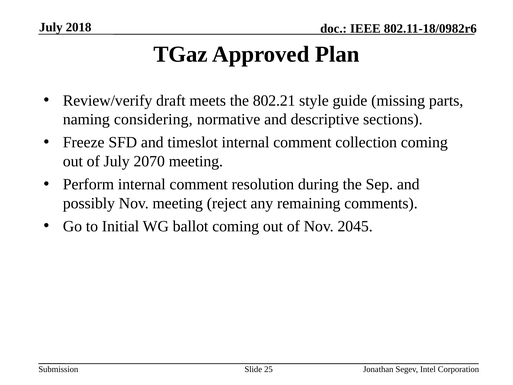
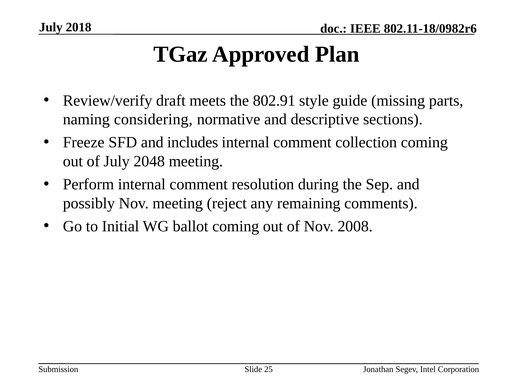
802.21: 802.21 -> 802.91
timeslot: timeslot -> includes
2070: 2070 -> 2048
2045: 2045 -> 2008
